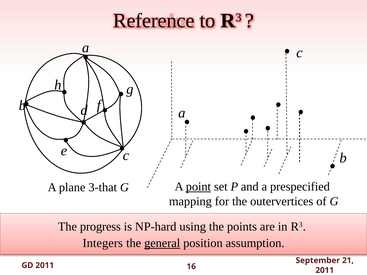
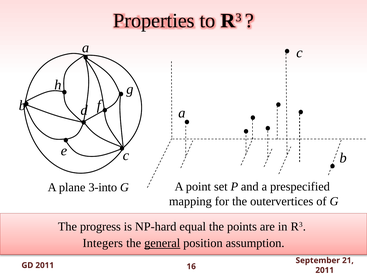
Reference: Reference -> Properties
3-that: 3-that -> 3-into
point underline: present -> none
using: using -> equal
